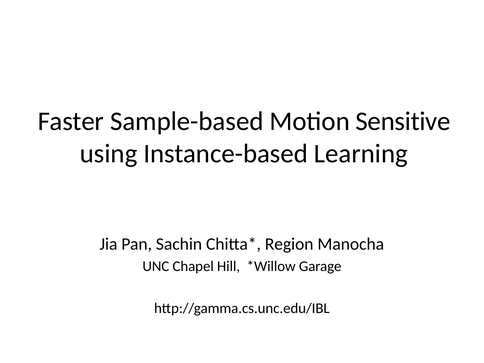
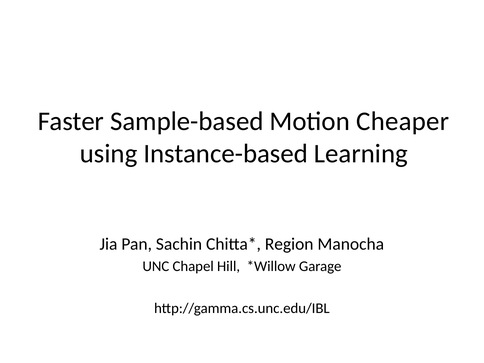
Sensitive: Sensitive -> Cheaper
